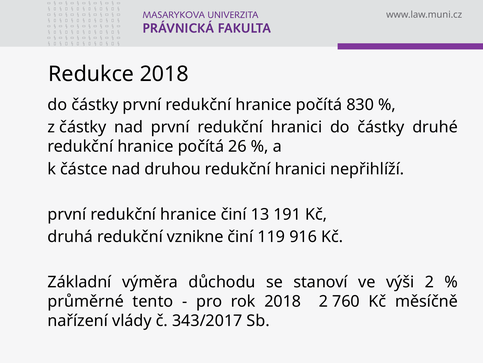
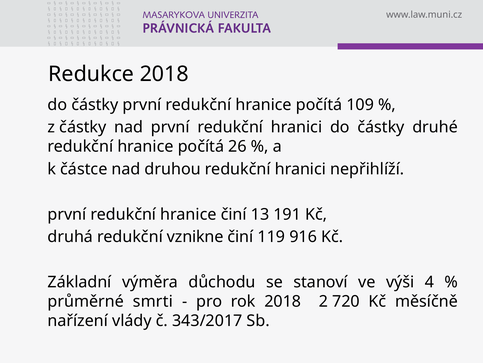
830: 830 -> 109
výši 2: 2 -> 4
tento: tento -> smrti
760: 760 -> 720
